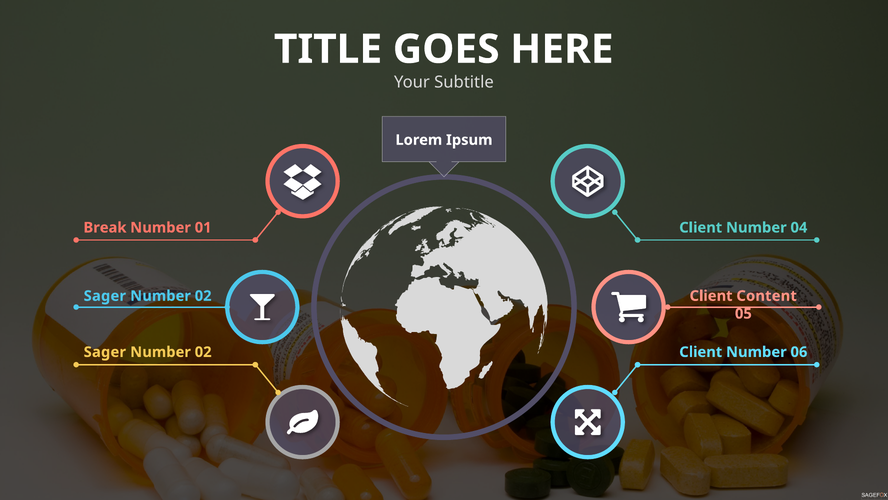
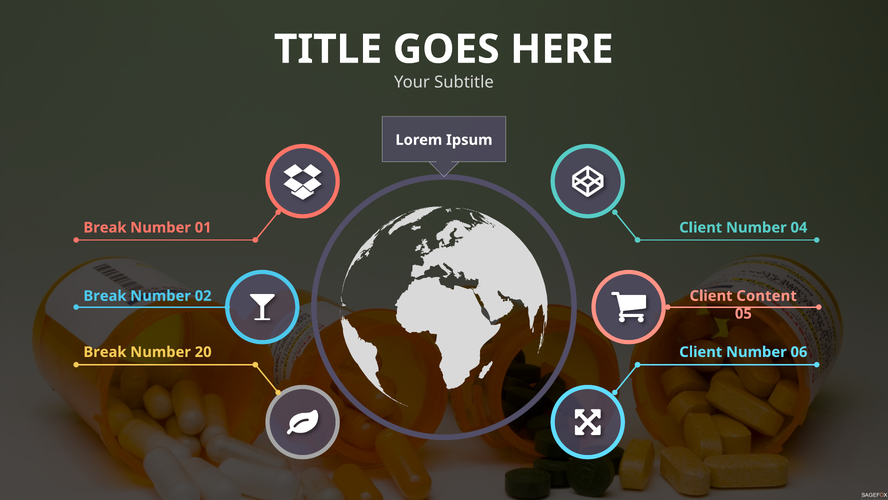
Sager at (105, 296): Sager -> Break
Sager at (105, 352): Sager -> Break
02 at (203, 352): 02 -> 20
